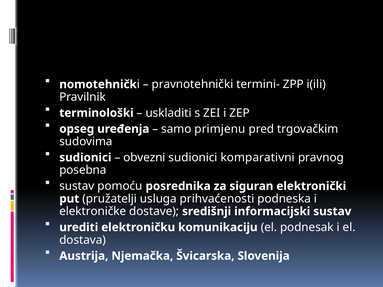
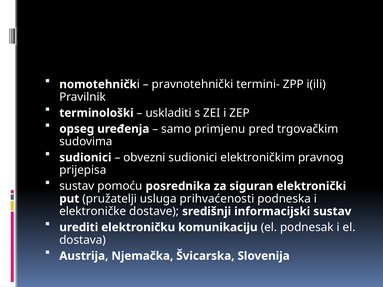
komparativni: komparativni -> elektroničkim
posebna: posebna -> prijepisa
